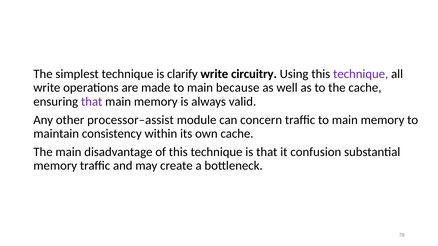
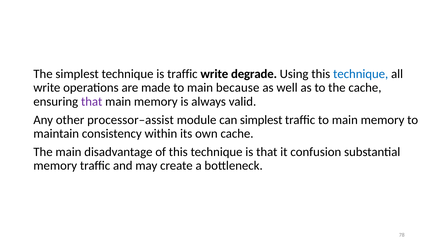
is clarify: clarify -> traffic
circuitry: circuitry -> degrade
technique at (361, 74) colour: purple -> blue
can concern: concern -> simplest
